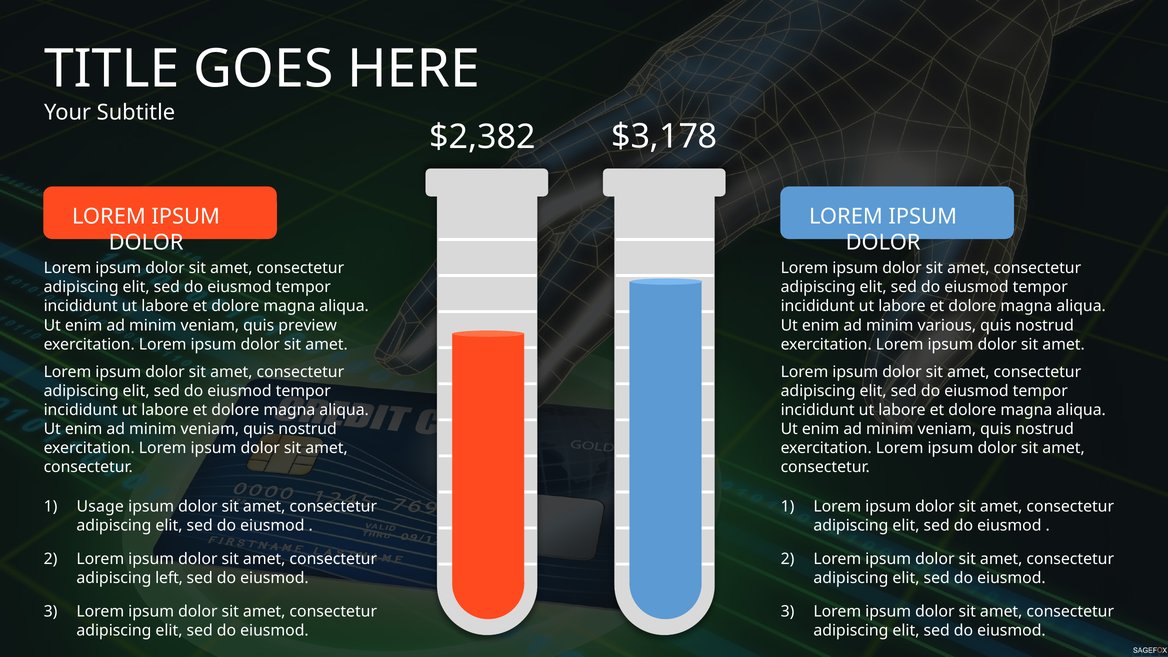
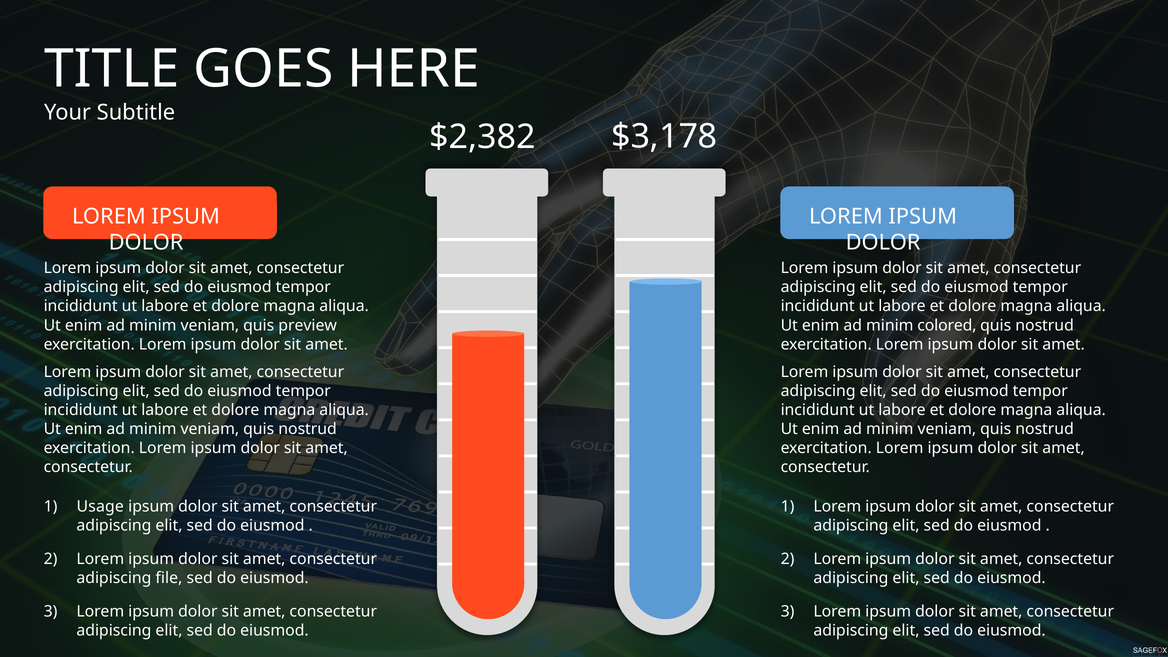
various: various -> colored
left: left -> file
